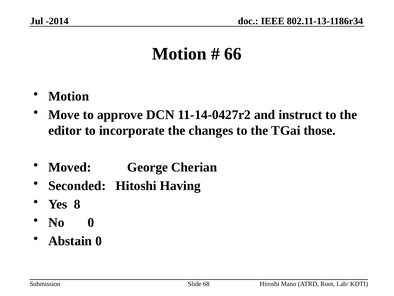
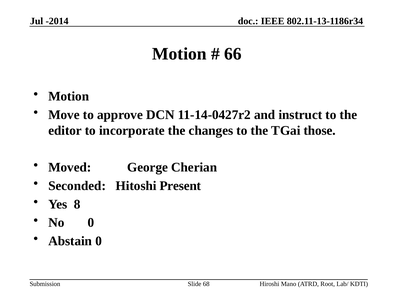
Having: Having -> Present
